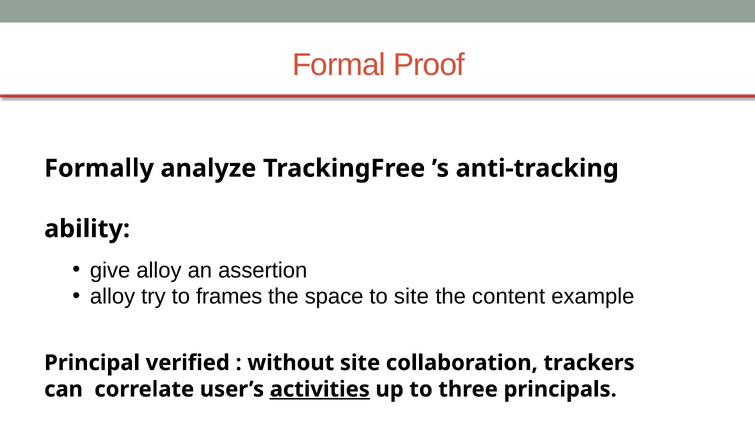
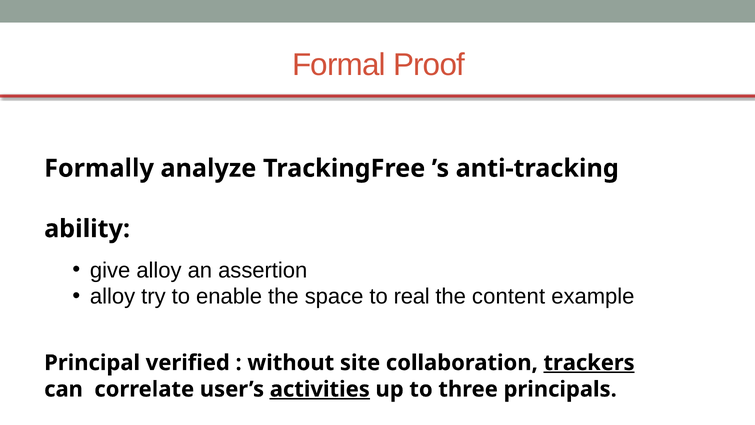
frames: frames -> enable
to site: site -> real
trackers underline: none -> present
